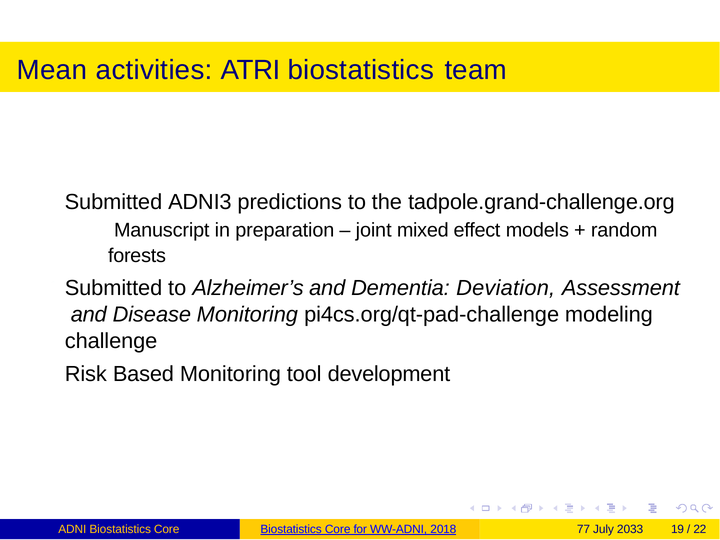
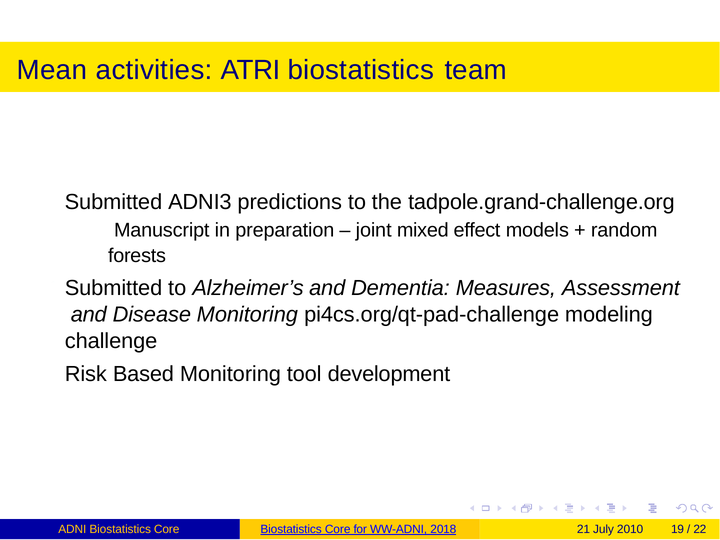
Deviation: Deviation -> Measures
77: 77 -> 21
2033: 2033 -> 2010
